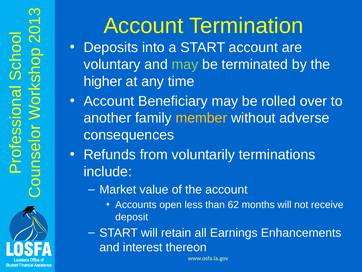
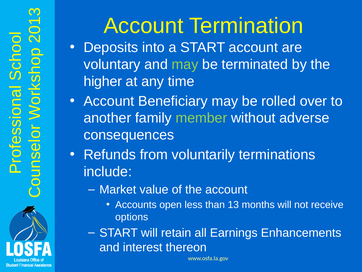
member colour: yellow -> light green
62: 62 -> 13
deposit: deposit -> options
